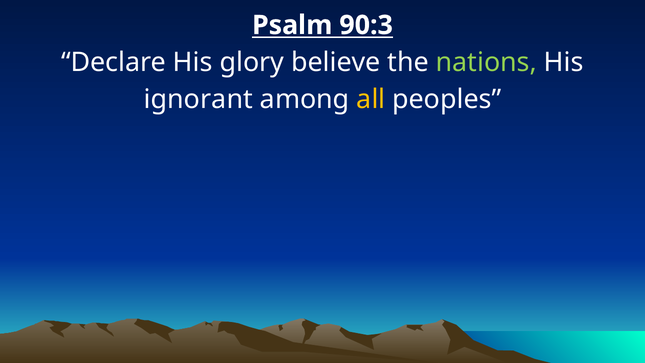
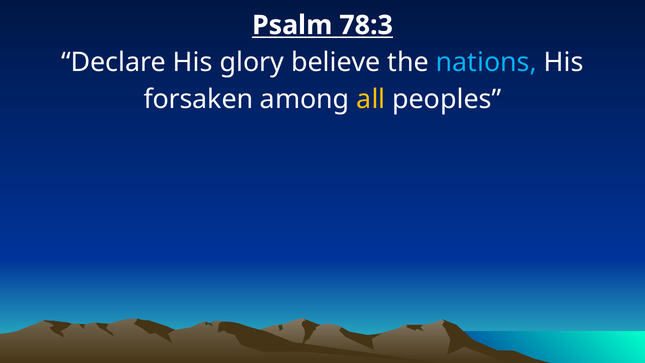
90:3: 90:3 -> 78:3
nations colour: light green -> light blue
ignorant: ignorant -> forsaken
